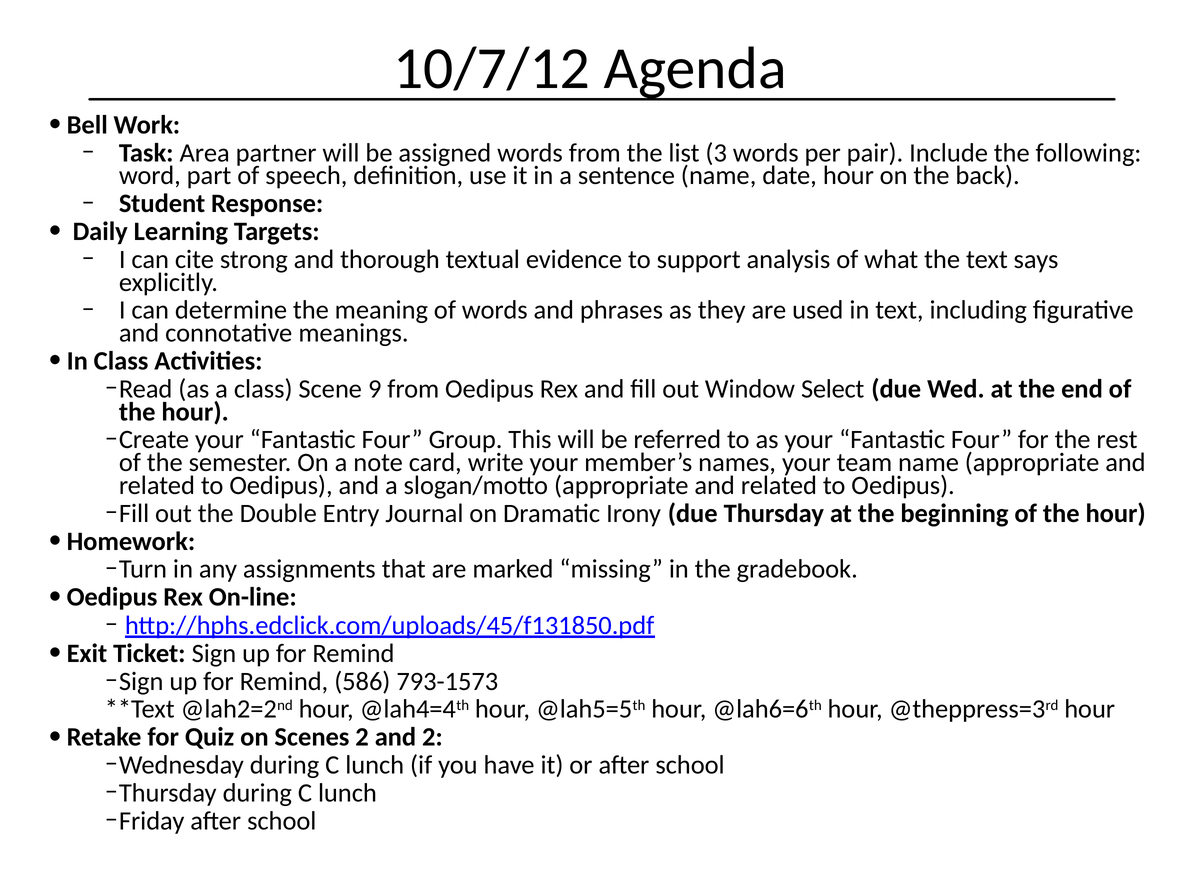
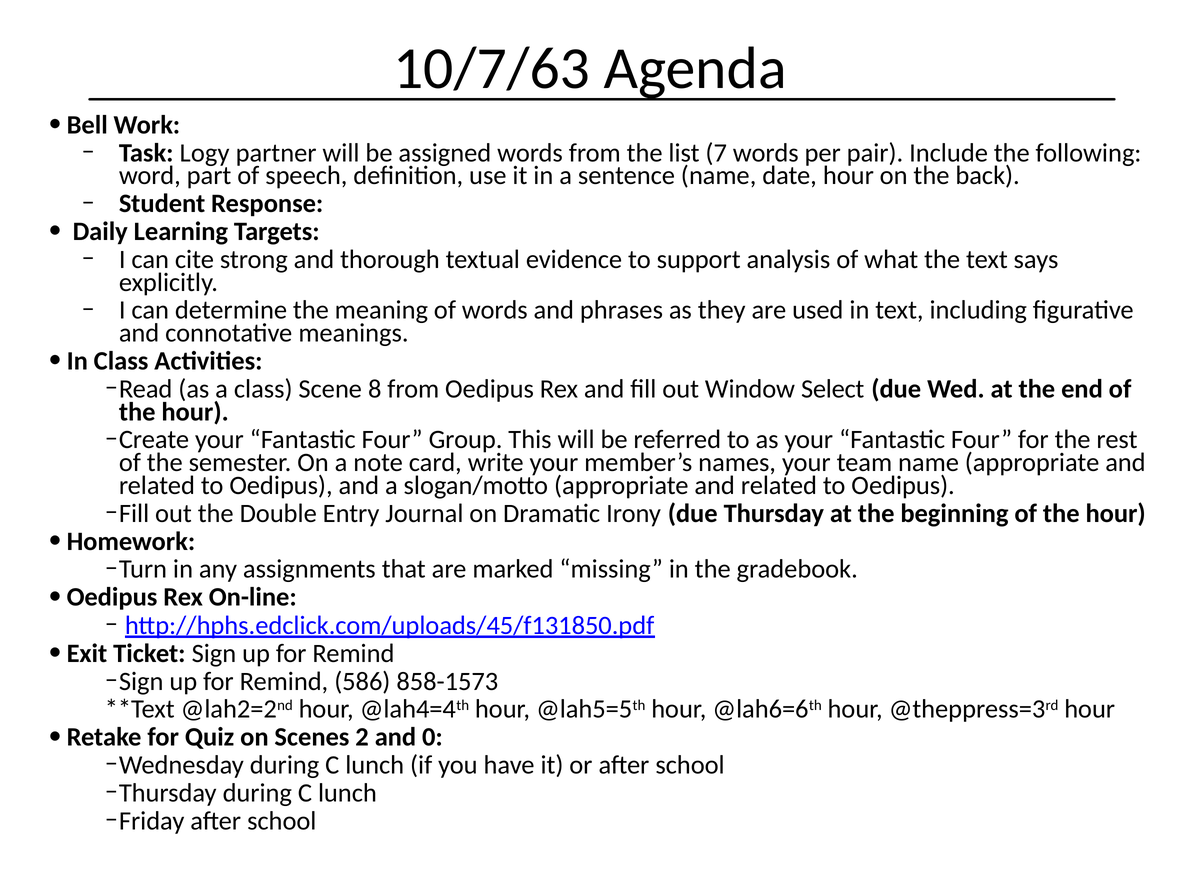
10/7/12: 10/7/12 -> 10/7/63
Area: Area -> Logy
3: 3 -> 7
9: 9 -> 8
793-1573: 793-1573 -> 858-1573
and 2: 2 -> 0
